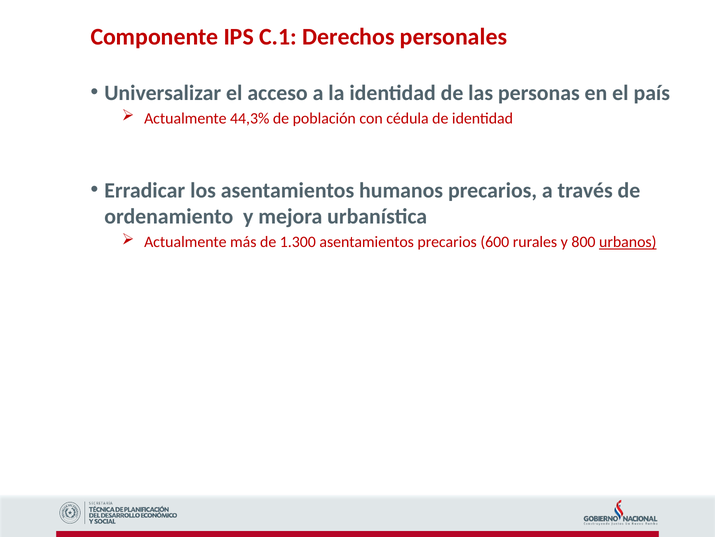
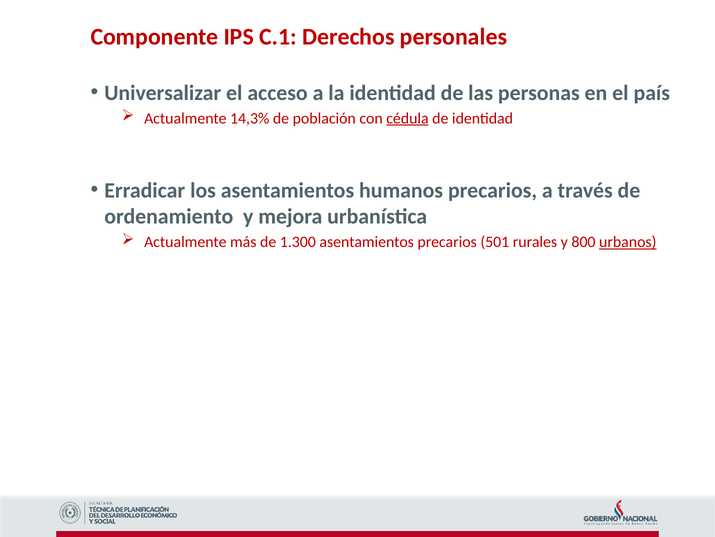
44,3%: 44,3% -> 14,3%
cédula underline: none -> present
600: 600 -> 501
